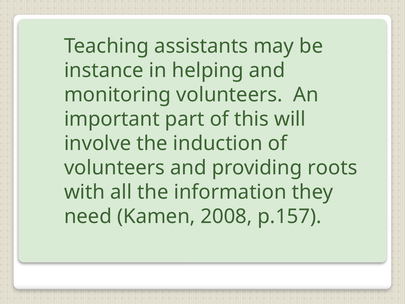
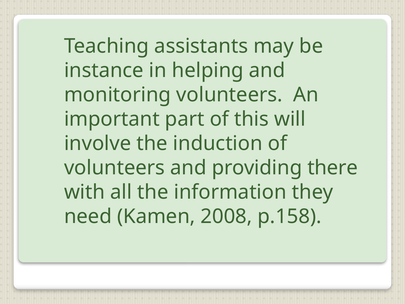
roots: roots -> there
p.157: p.157 -> p.158
